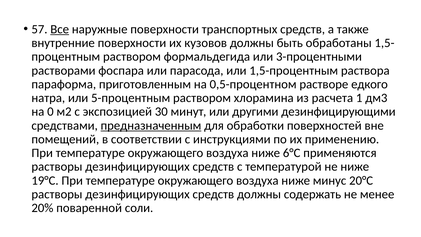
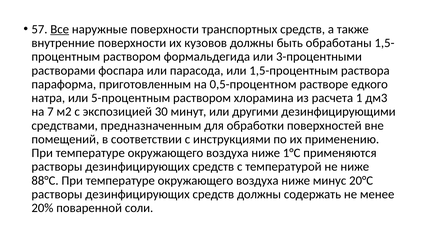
0: 0 -> 7
предназначенным underline: present -> none
6°С: 6°С -> 1°С
19°С: 19°С -> 88°С
